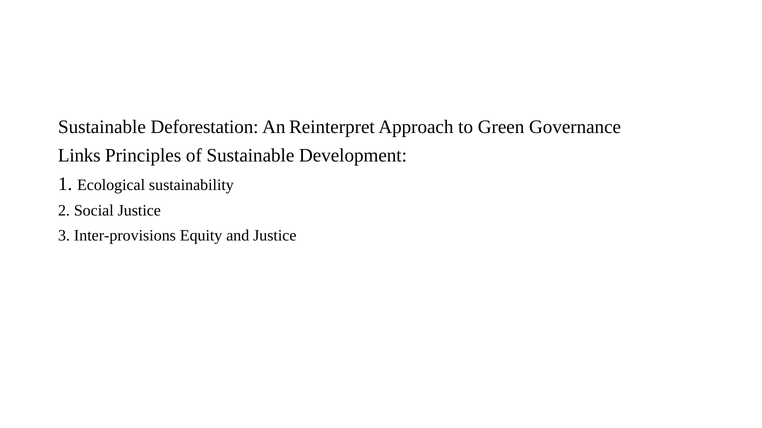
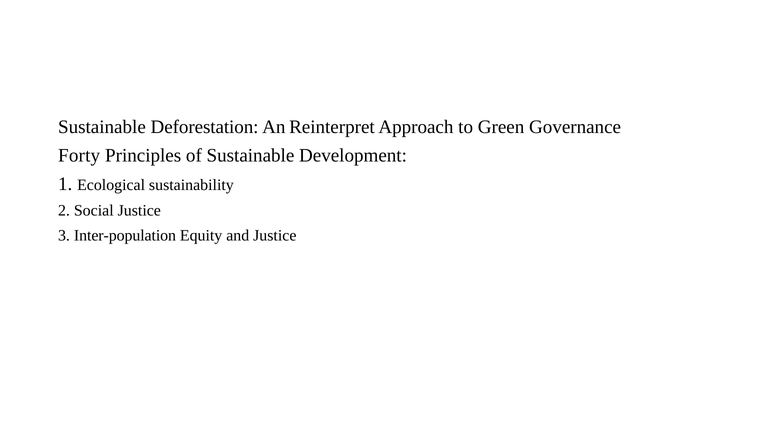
Links: Links -> Forty
Inter-provisions: Inter-provisions -> Inter-population
